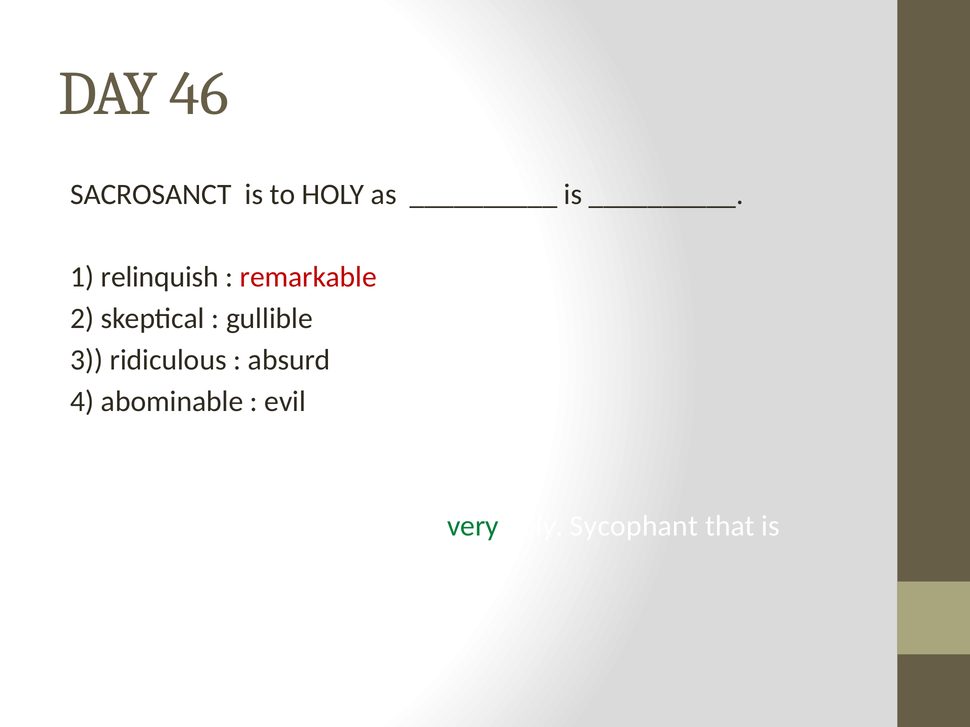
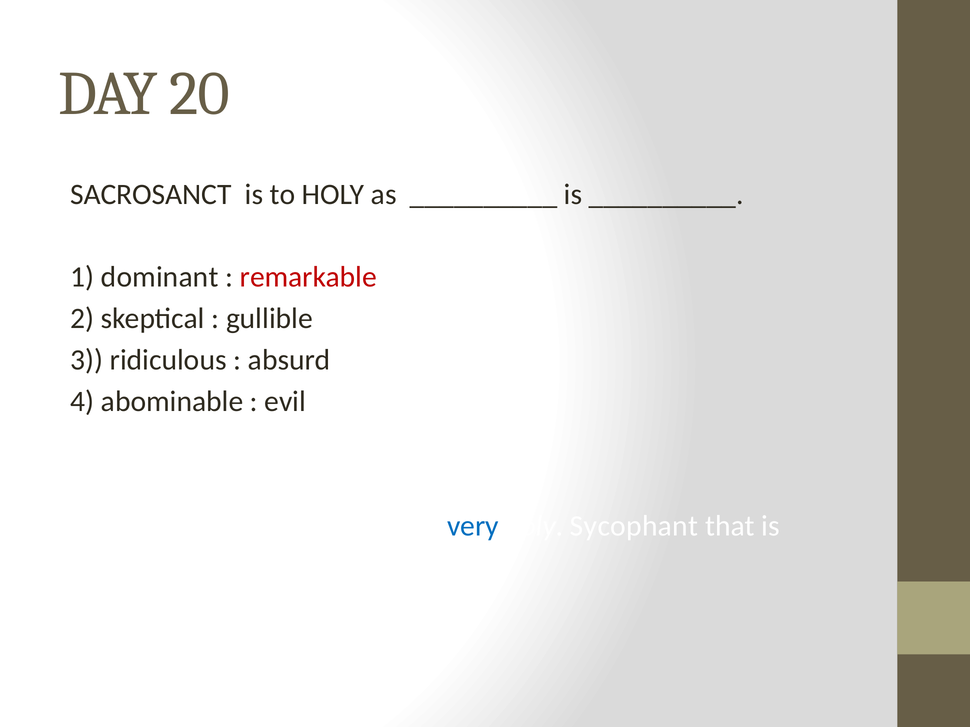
46: 46 -> 20
relinquish: relinquish -> dominant
very at (473, 526) colour: green -> blue
